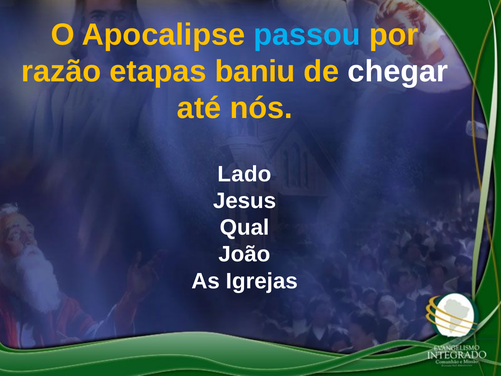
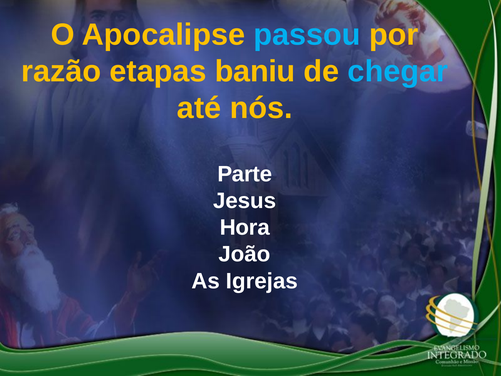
chegar colour: white -> light blue
Lado: Lado -> Parte
Qual: Qual -> Hora
